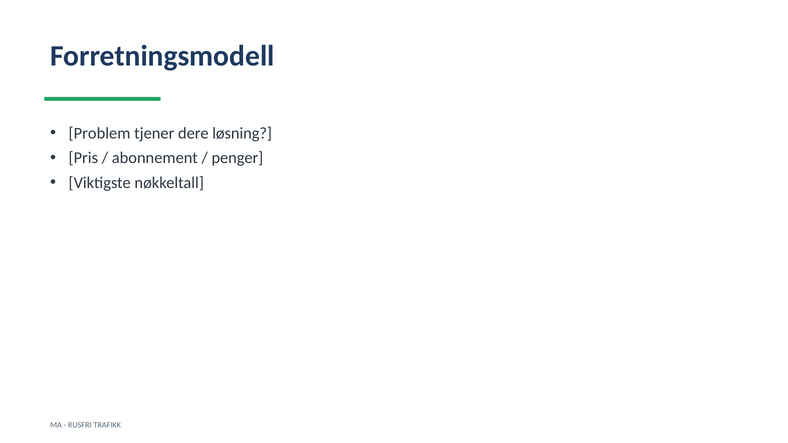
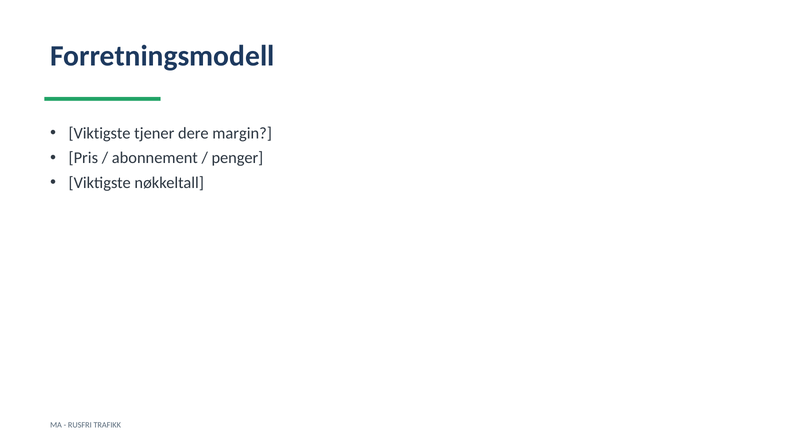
Problem at (100, 133): Problem -> Viktigste
løsning: løsning -> margin
